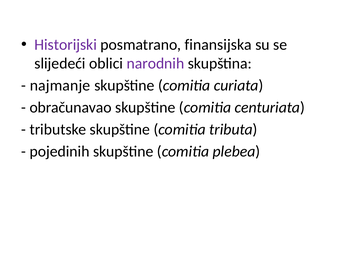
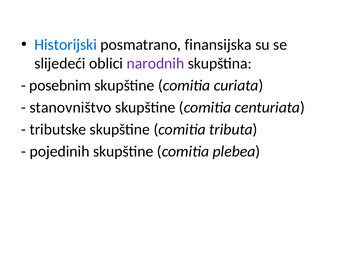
Historijski colour: purple -> blue
najmanje: najmanje -> posebnim
obračunavao: obračunavao -> stanovništvo
